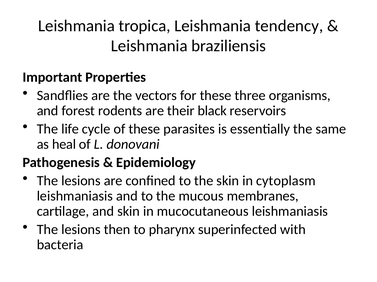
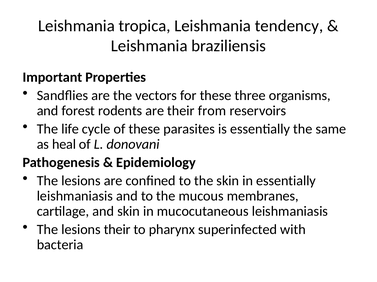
black: black -> from
in cytoplasm: cytoplasm -> essentially
lesions then: then -> their
